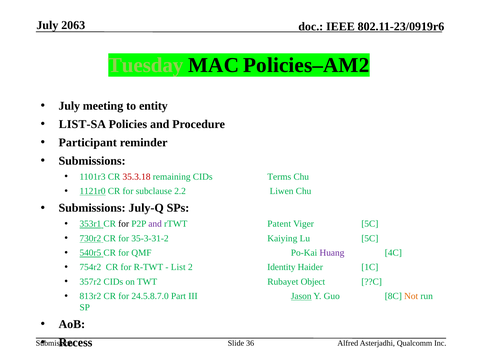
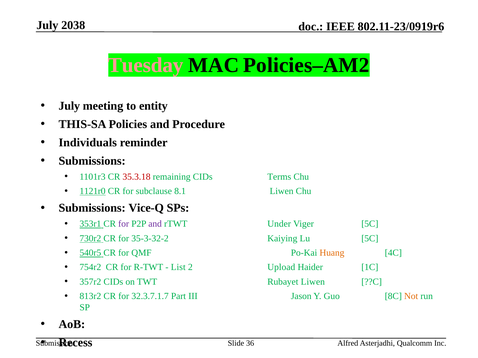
2063: 2063 -> 2038
Tuesday colour: light green -> pink
LIST-SA: LIST-SA -> THIS-SA
Participant: Participant -> Individuals
2.2: 2.2 -> 8.1
July-Q: July-Q -> Vice-Q
for at (124, 224) colour: black -> purple
Patent: Patent -> Under
35-3-31-2: 35-3-31-2 -> 35-3-32-2
Huang colour: purple -> orange
Identity: Identity -> Upload
Rubayet Object: Object -> Liwen
24.5.8.7.0: 24.5.8.7.0 -> 32.3.7.1.7
Jason underline: present -> none
